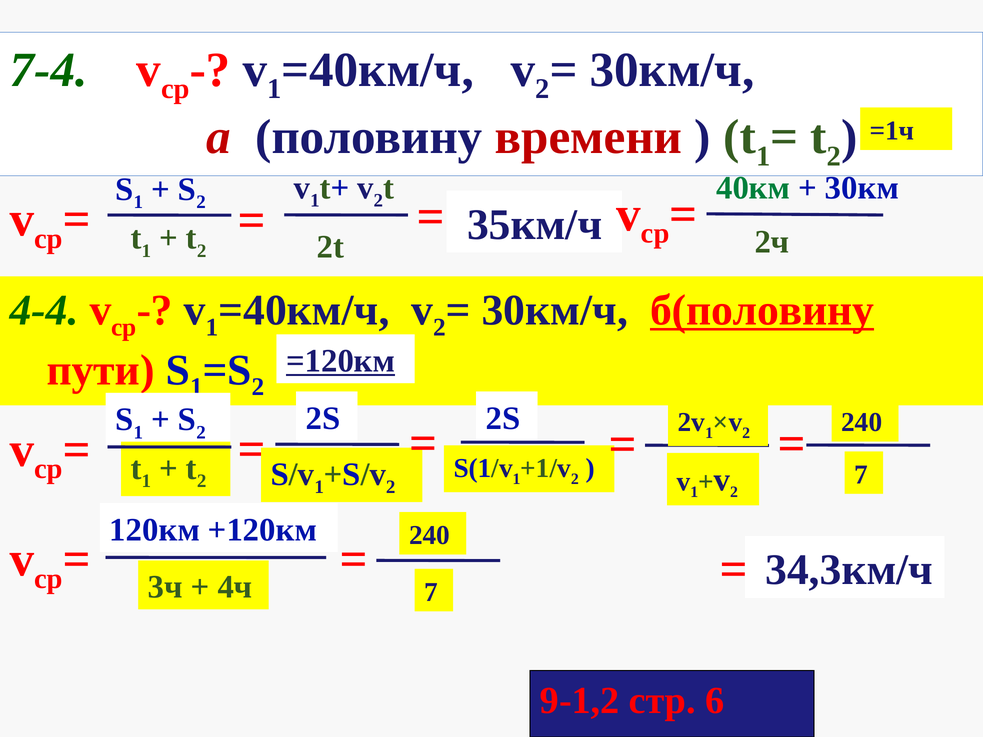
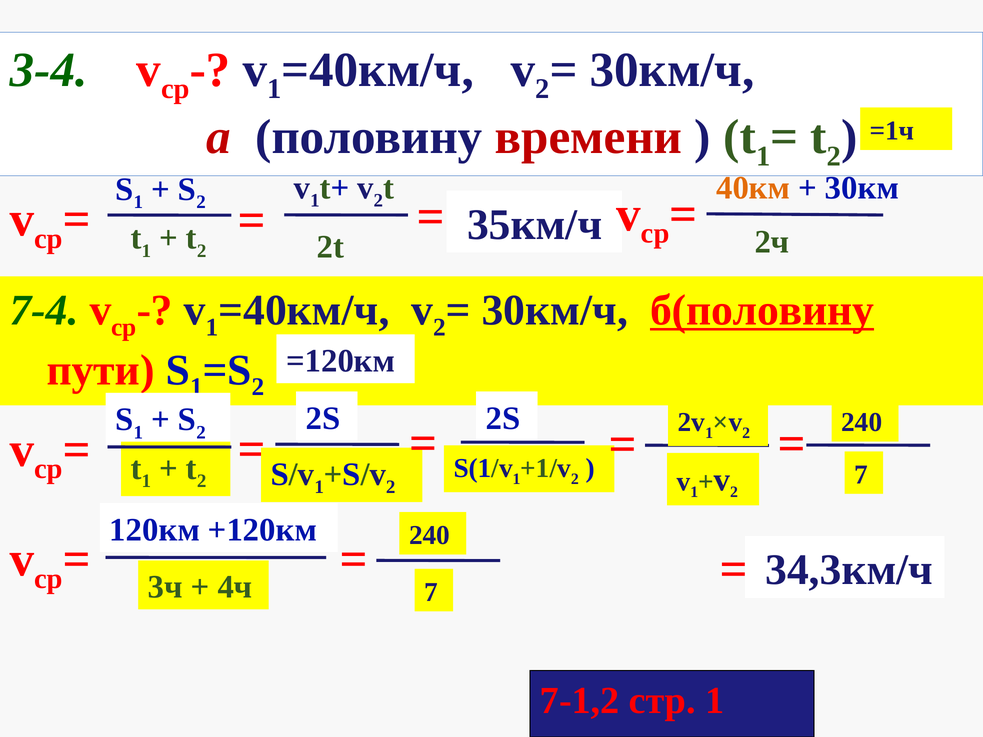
7-4: 7-4 -> 3-4
40км colour: green -> orange
4-4: 4-4 -> 7-4
=120км underline: present -> none
9-1,2: 9-1,2 -> 7-1,2
стр 6: 6 -> 1
